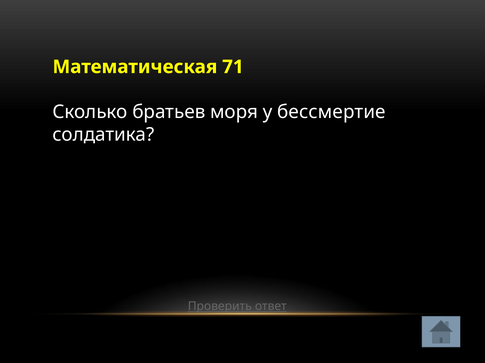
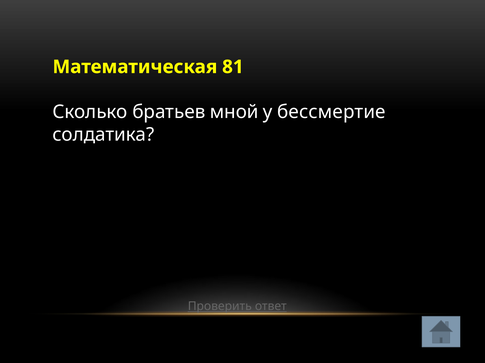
71: 71 -> 81
моря: моря -> мной
